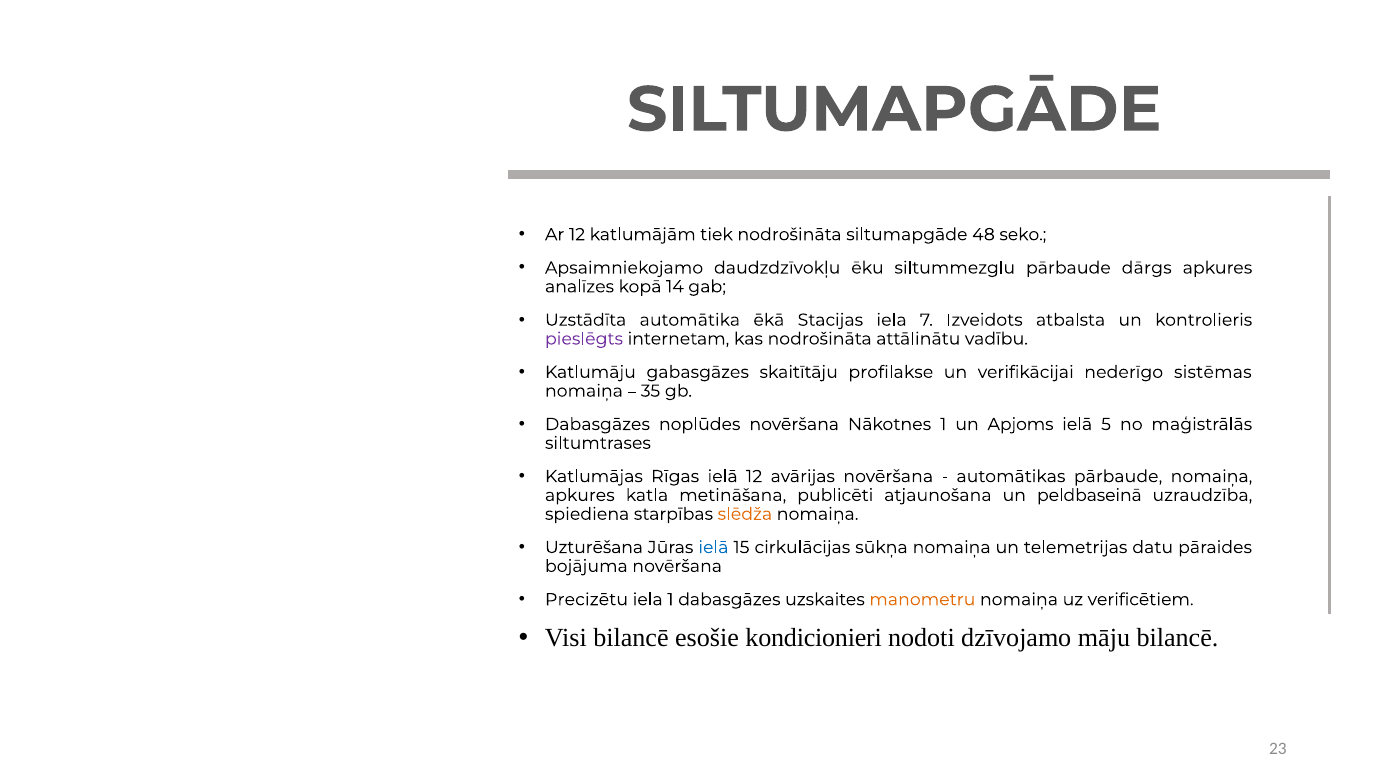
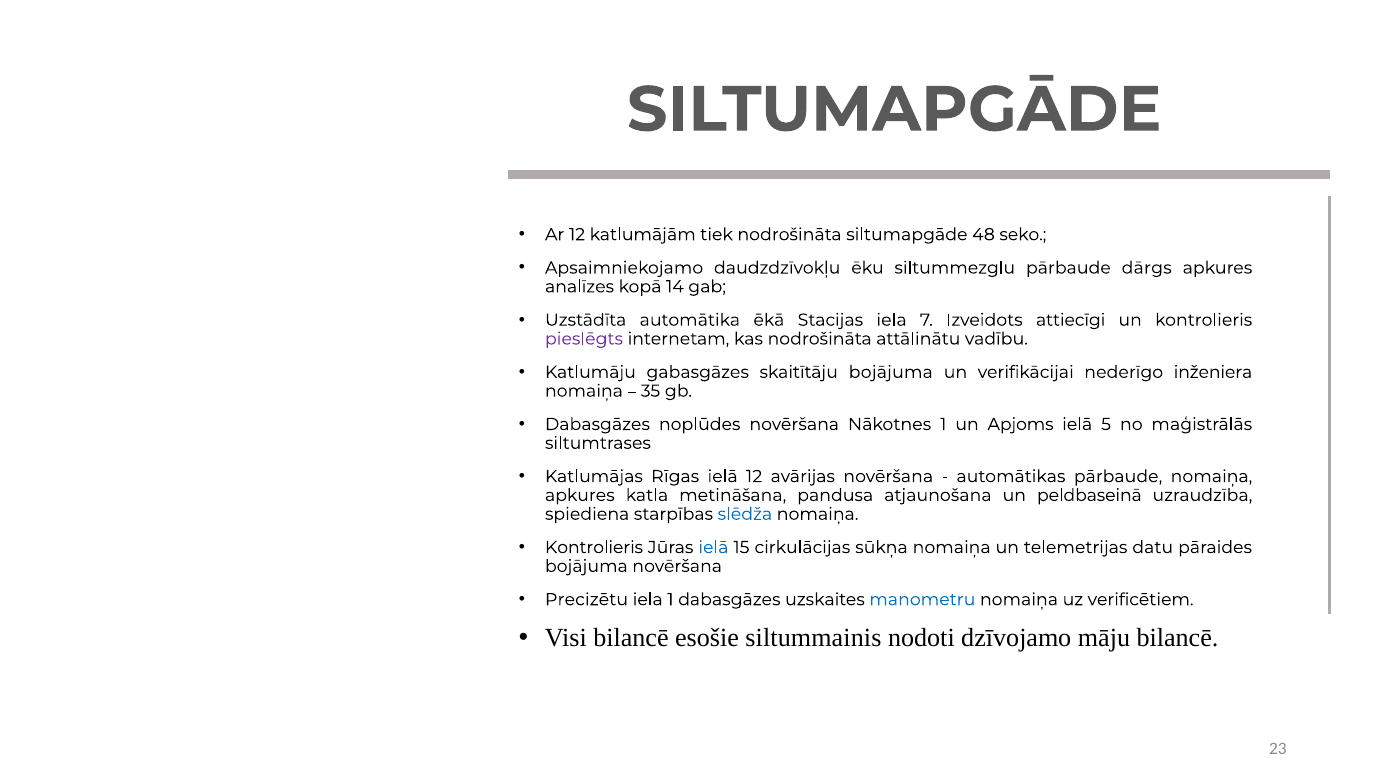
atbalsta: atbalsta -> attiecīgi
skaitītāju profilakse: profilakse -> bojājuma
sistēmas: sistēmas -> inženiera
publicēti: publicēti -> pandusa
slēdža colour: orange -> blue
Uzturēšana at (594, 547): Uzturēšana -> Kontrolieris
manometru colour: orange -> blue
kondicionieri: kondicionieri -> siltummainis
